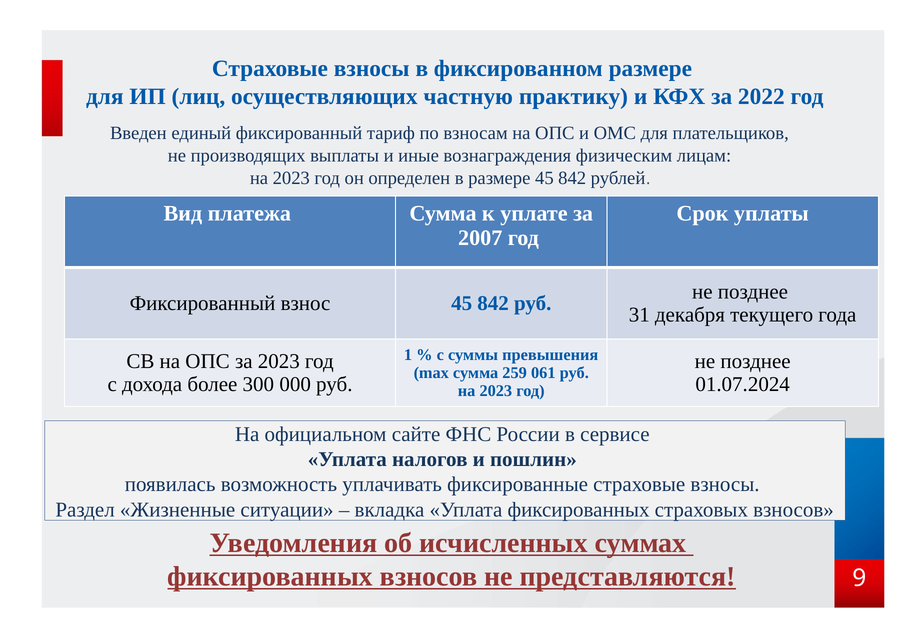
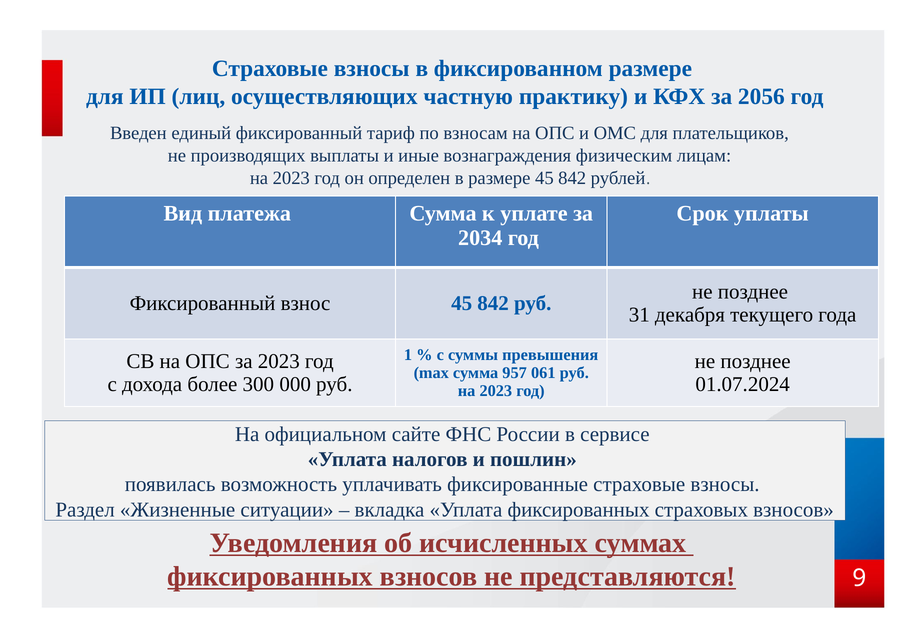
2022: 2022 -> 2056
2007: 2007 -> 2034
259: 259 -> 957
